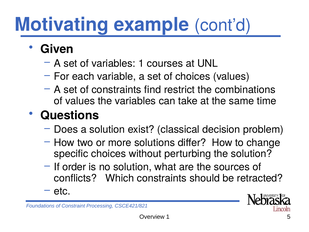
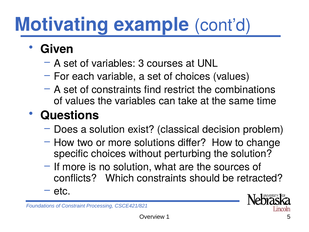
variables 1: 1 -> 3
If order: order -> more
